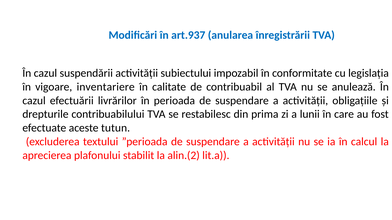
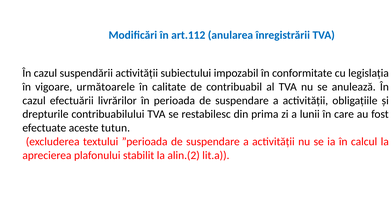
art.937: art.937 -> art.112
inventariere: inventariere -> următoarele
